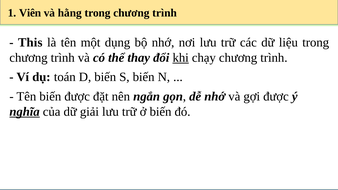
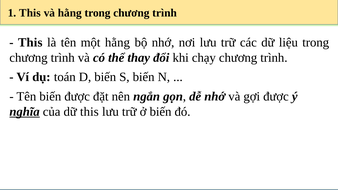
1 Viên: Viên -> This
một dụng: dụng -> hằng
khi underline: present -> none
dữ giải: giải -> this
